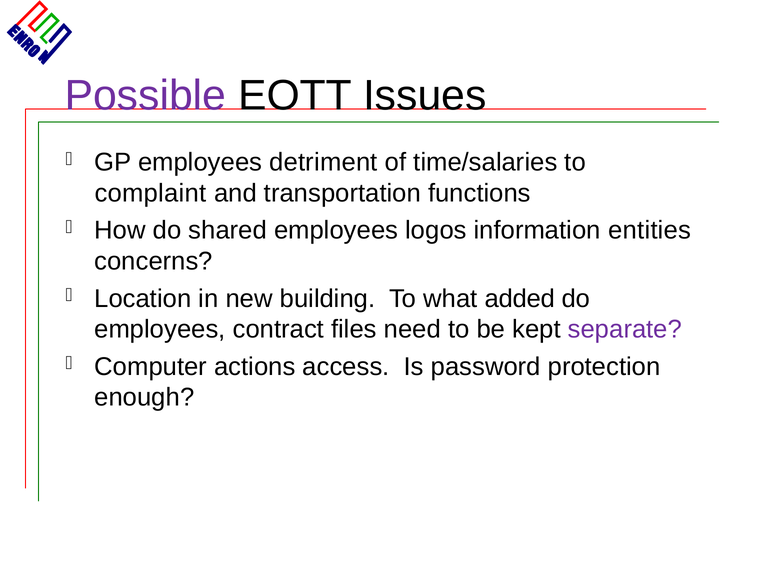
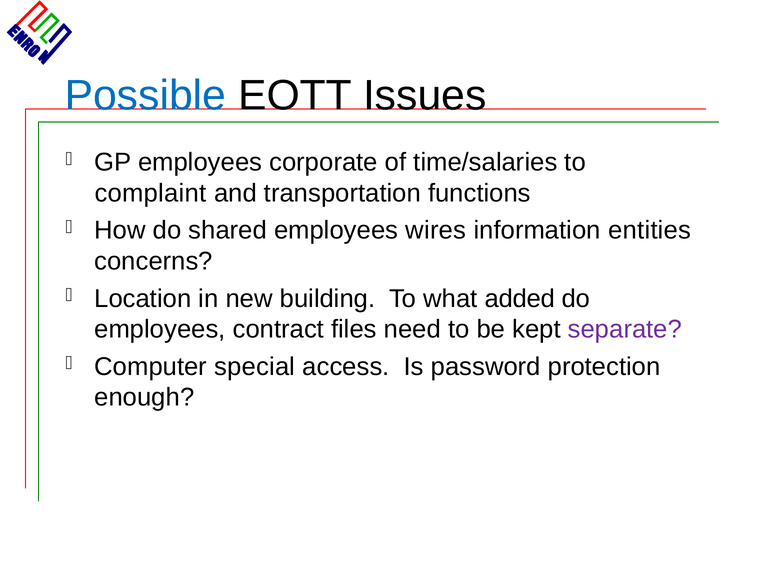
Possible colour: purple -> blue
detriment: detriment -> corporate
logos: logos -> wires
actions: actions -> special
